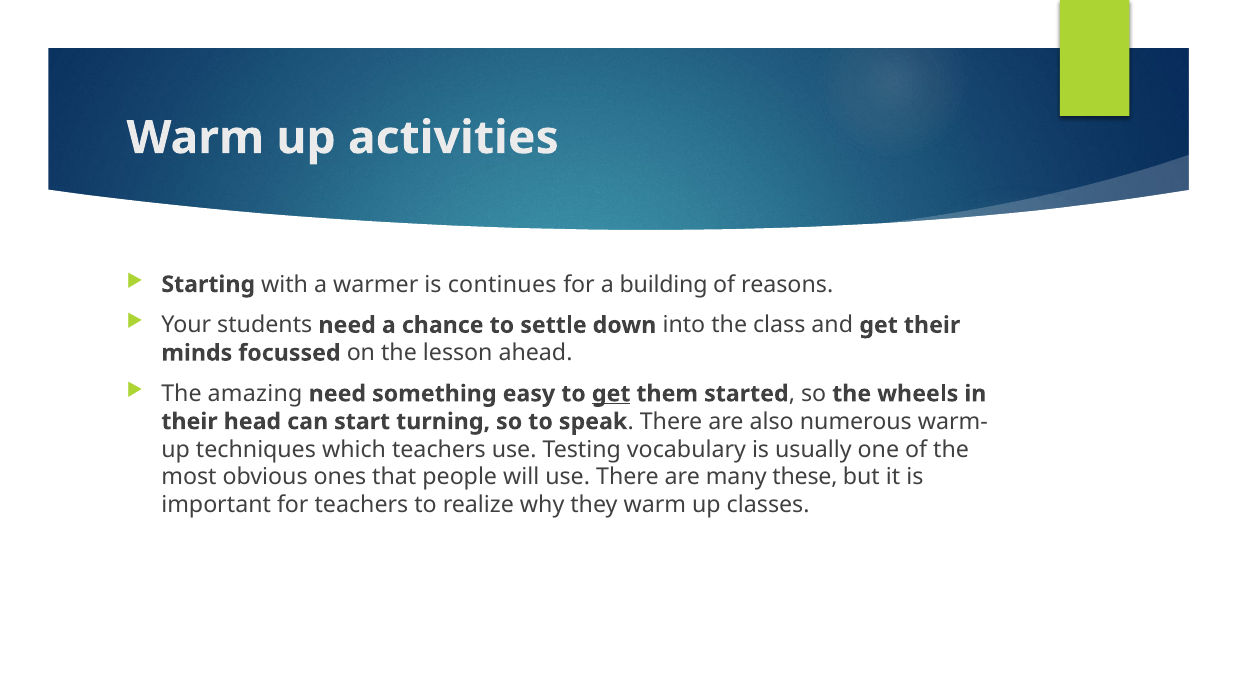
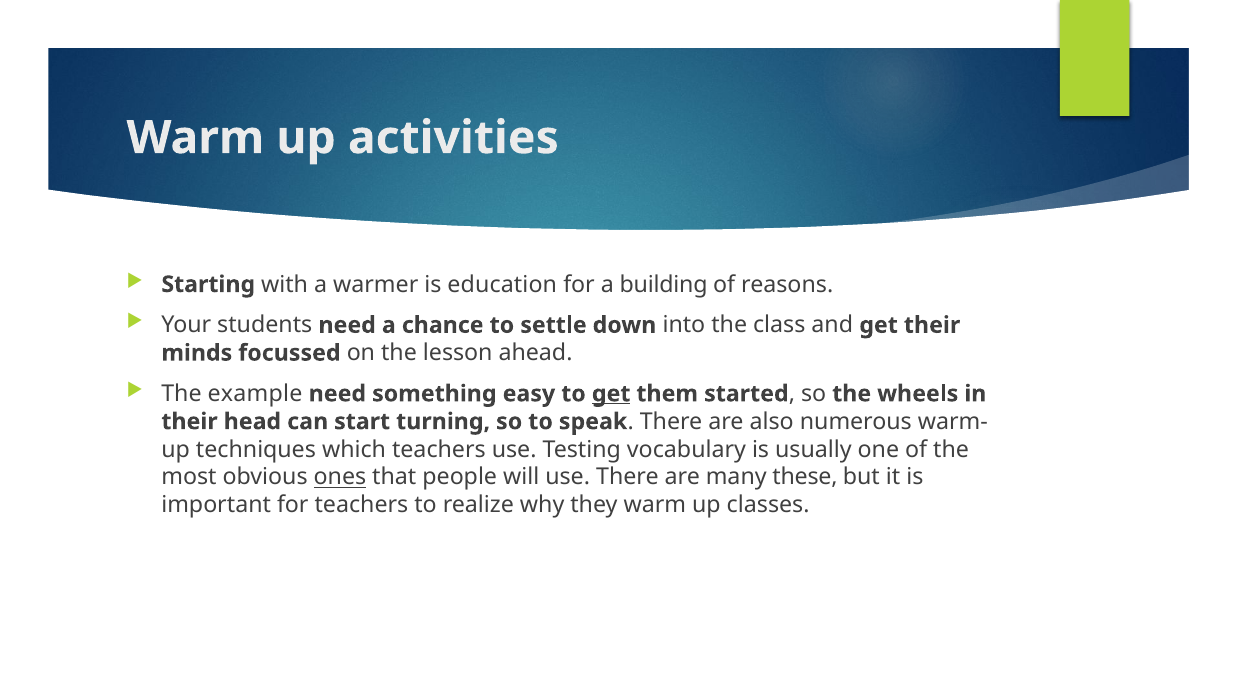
continues: continues -> education
amazing: amazing -> example
ones underline: none -> present
